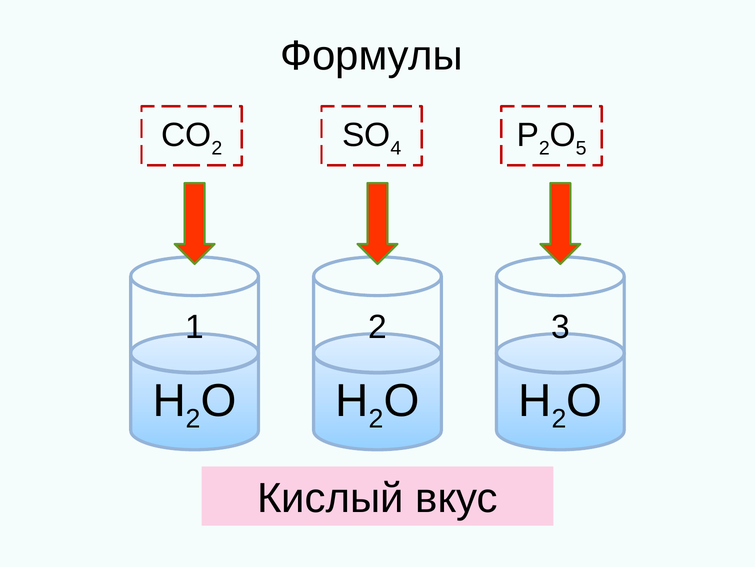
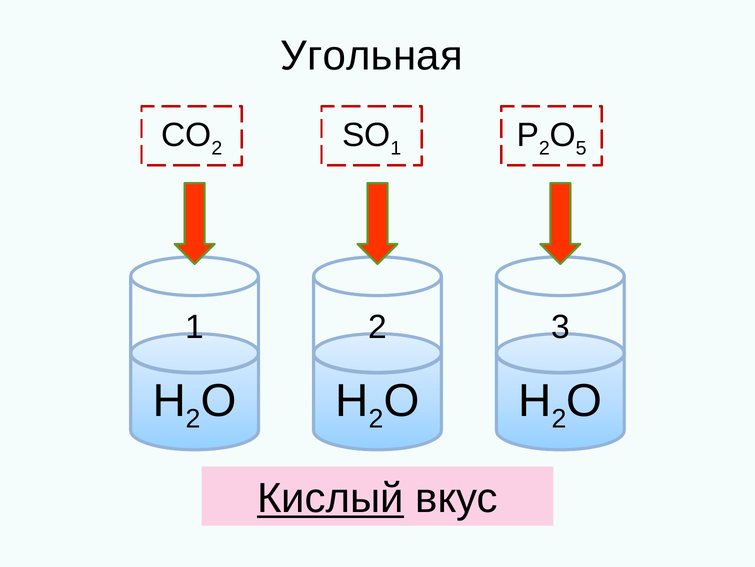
Формулы: Формулы -> Угольная
4 at (396, 148): 4 -> 1
Кислый underline: none -> present
